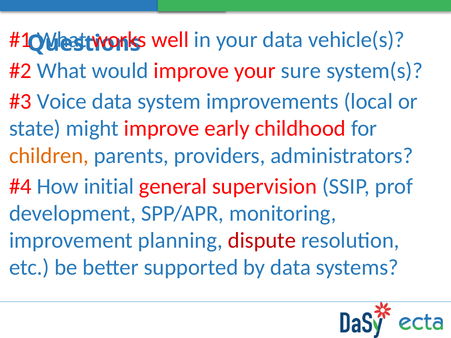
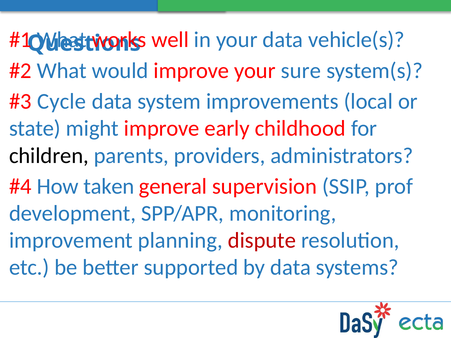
Voice: Voice -> Cycle
children colour: orange -> black
initial: initial -> taken
